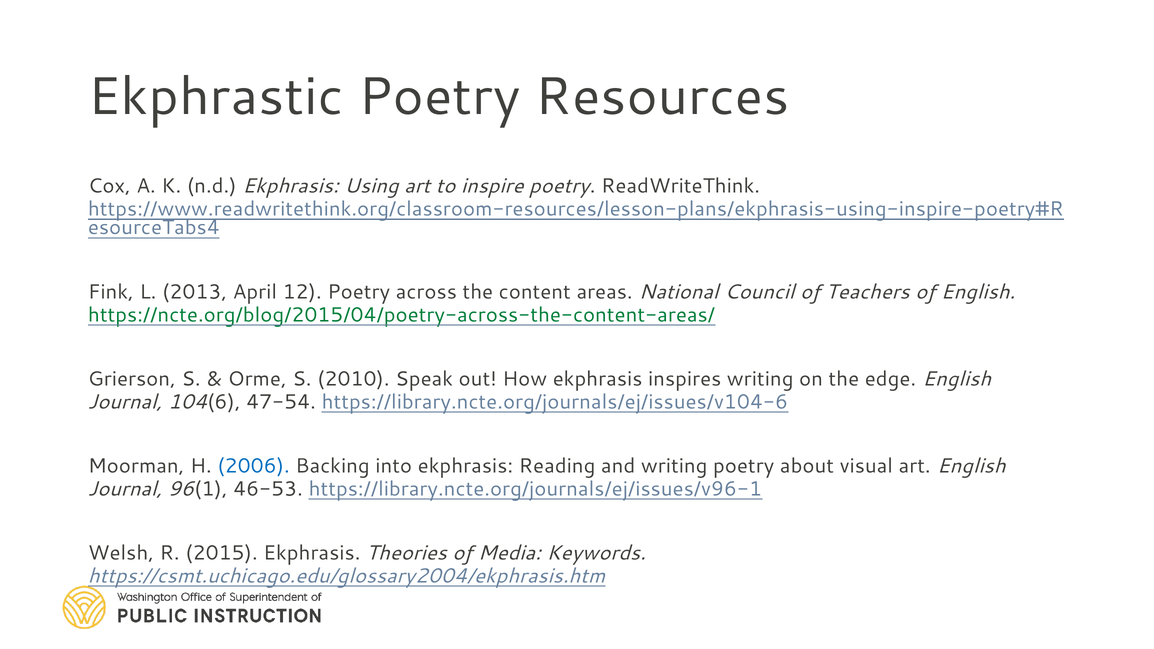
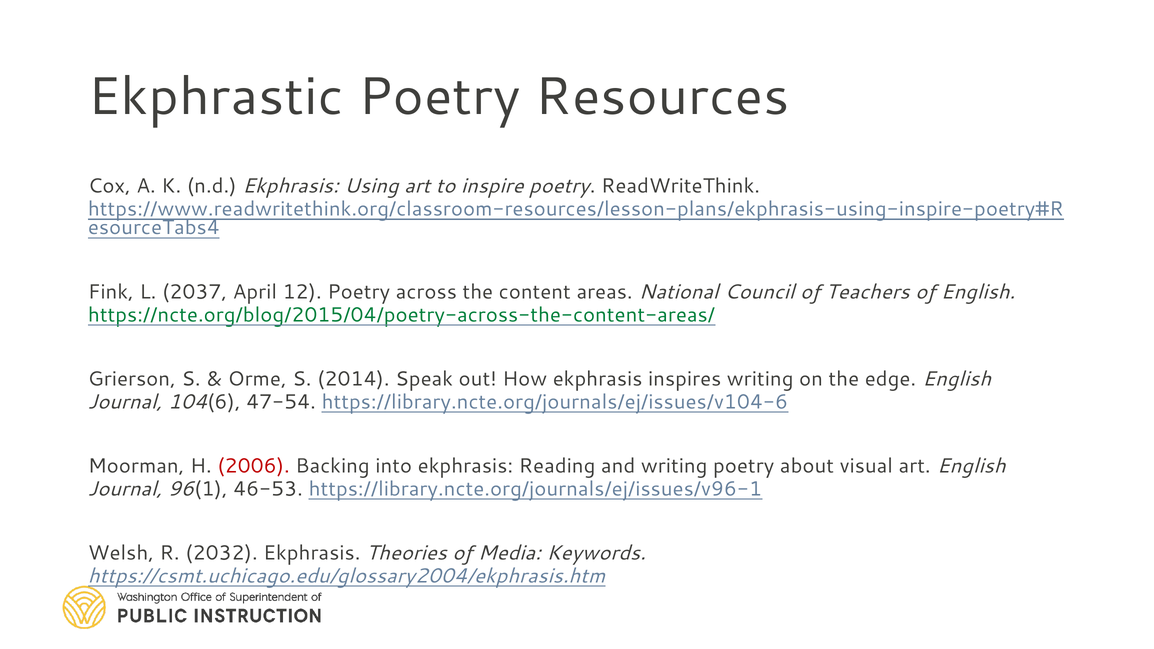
2013: 2013 -> 2037
2010: 2010 -> 2014
2006 colour: blue -> red
2015: 2015 -> 2032
